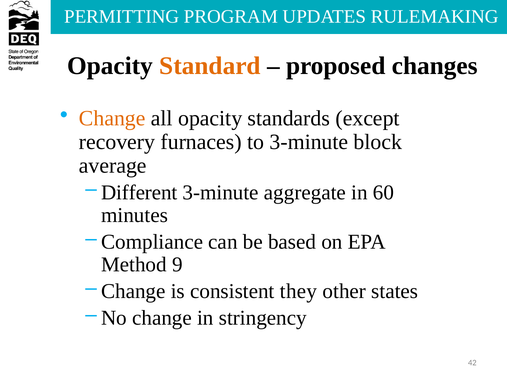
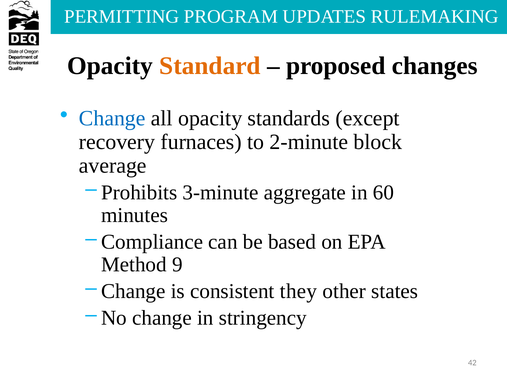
Change at (112, 119) colour: orange -> blue
to 3-minute: 3-minute -> 2-minute
Different: Different -> Prohibits
